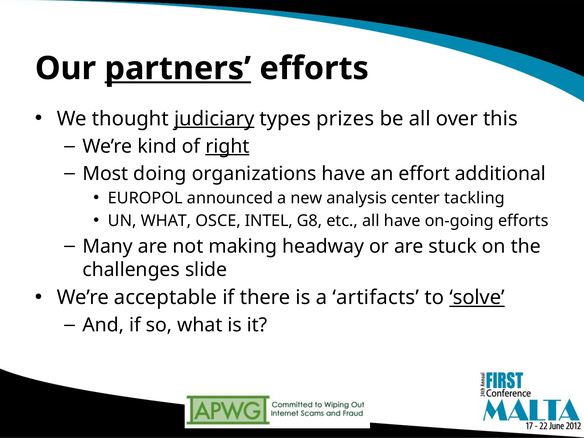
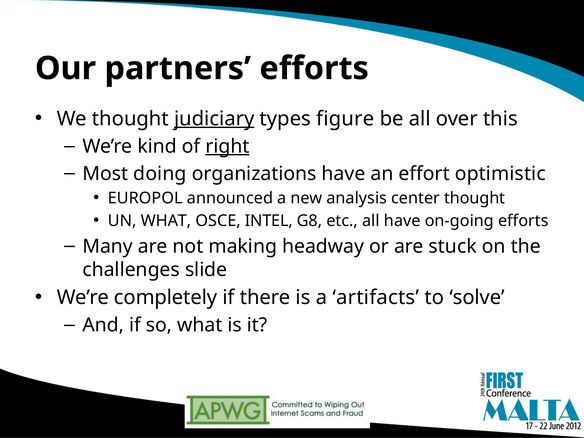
partners underline: present -> none
prizes: prizes -> figure
additional: additional -> optimistic
center tackling: tackling -> thought
acceptable: acceptable -> completely
solve underline: present -> none
